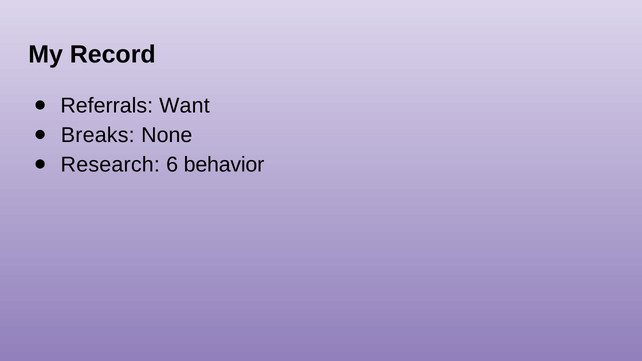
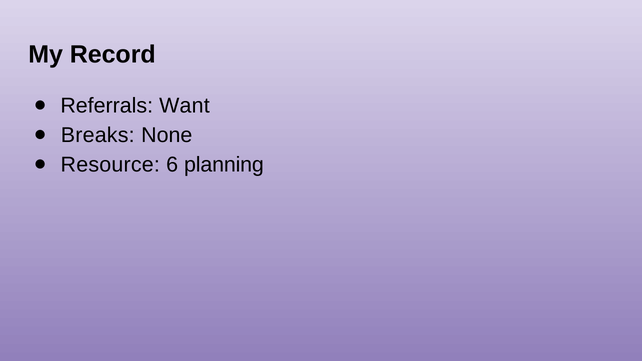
Research: Research -> Resource
behavior: behavior -> planning
